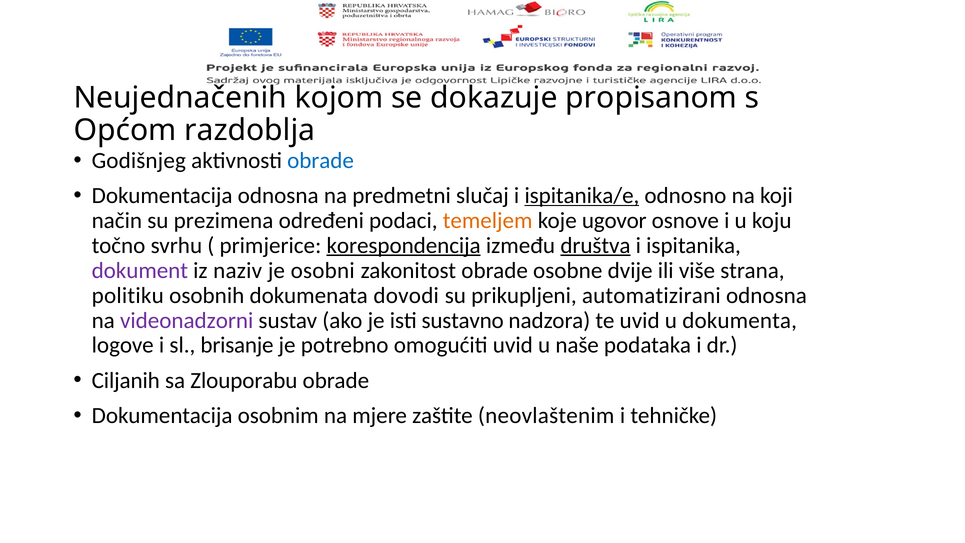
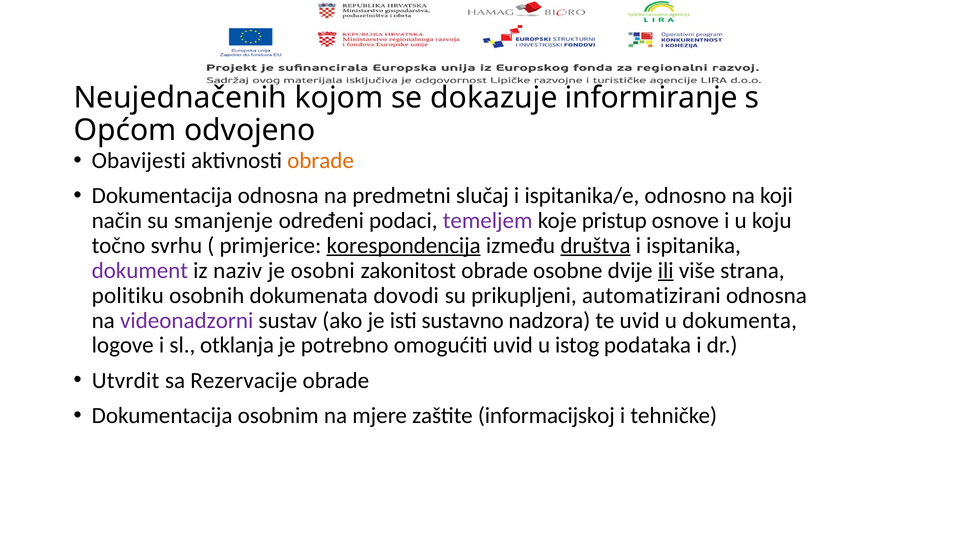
propisanom: propisanom -> informiranje
razdoblja: razdoblja -> odvojeno
Godišnjeg: Godišnjeg -> Obavijesti
obrade at (321, 160) colour: blue -> orange
ispitanika/e underline: present -> none
prezimena: prezimena -> smanjenje
temeljem colour: orange -> purple
ugovor: ugovor -> pristup
ili underline: none -> present
brisanje: brisanje -> otklanja
naše: naše -> istog
Ciljanih: Ciljanih -> Utvrdit
Zlouporabu: Zlouporabu -> Rezervacije
neovlaštenim: neovlaštenim -> informacijskoj
